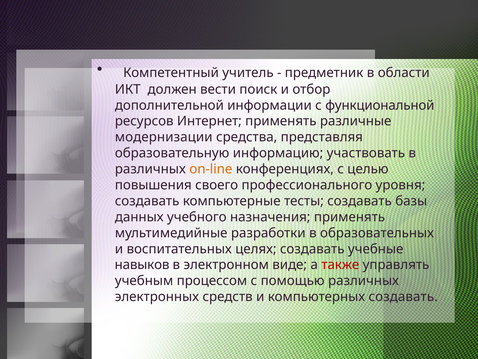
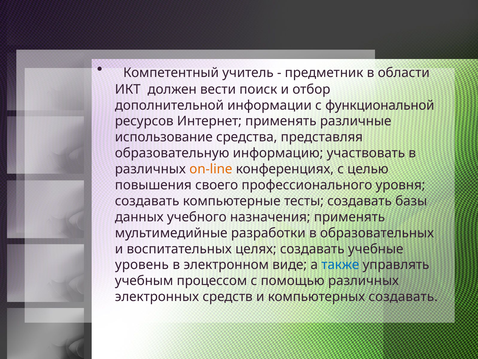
модернизации: модернизации -> использование
навыков: навыков -> уровень
также colour: red -> blue
